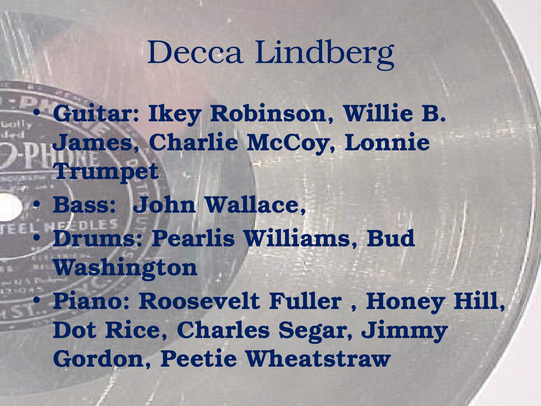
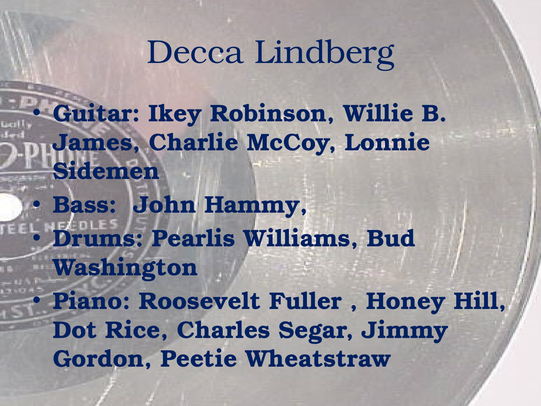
Trumpet: Trumpet -> Sidemen
Wallace: Wallace -> Hammy
